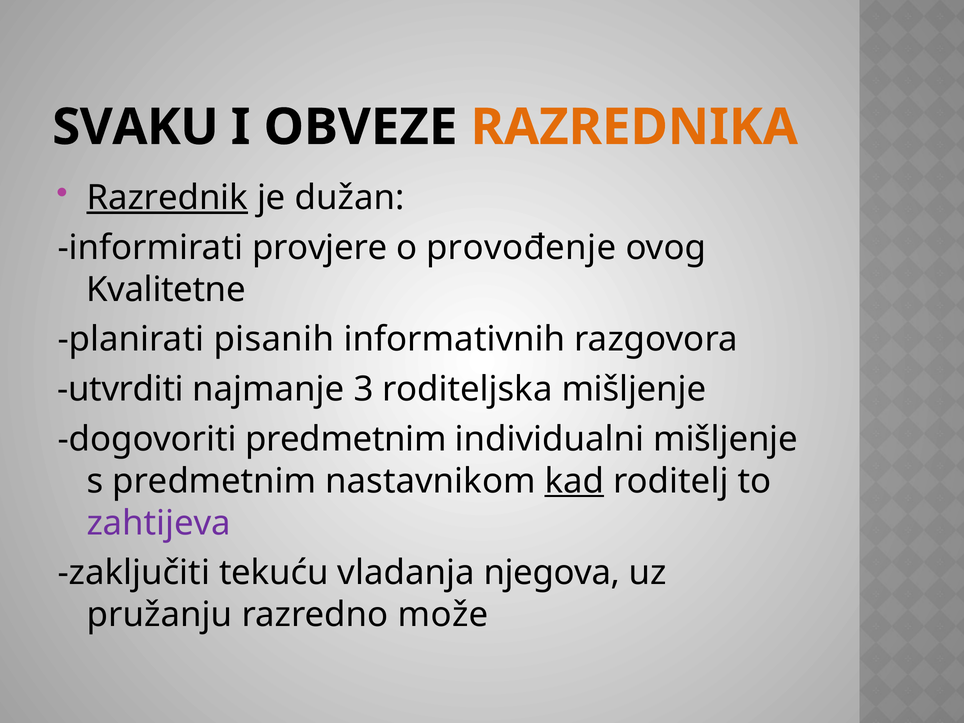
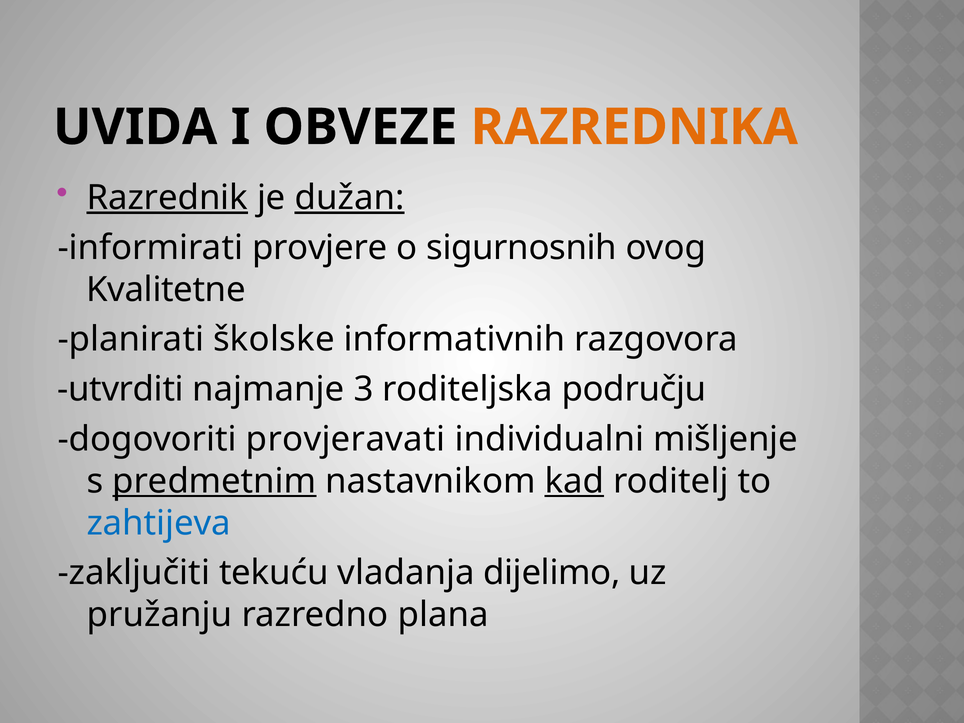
SVAKU: SVAKU -> UVIDA
dužan underline: none -> present
provođenje: provođenje -> sigurnosnih
pisanih: pisanih -> školske
roditeljska mišljenje: mišljenje -> području
dogovoriti predmetnim: predmetnim -> provjeravati
predmetnim at (214, 481) underline: none -> present
zahtijeva colour: purple -> blue
njegova: njegova -> dijelimo
može: može -> plana
